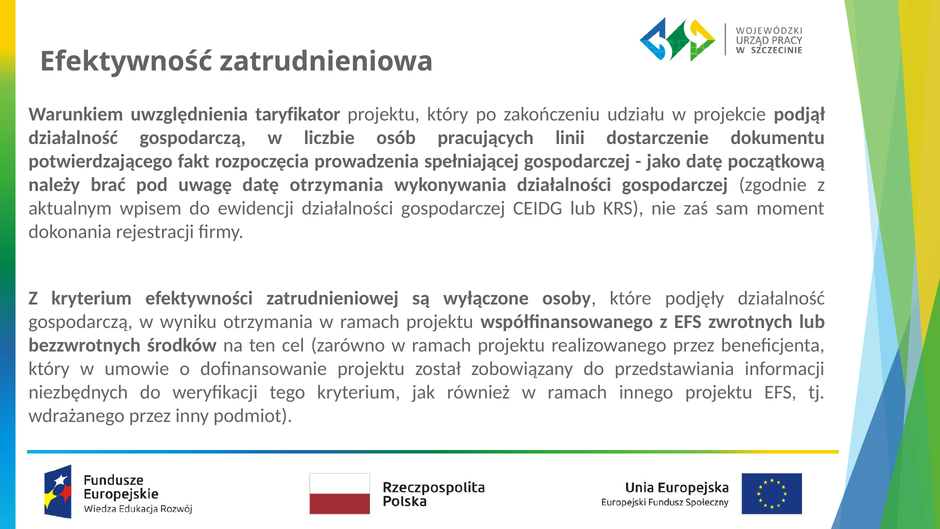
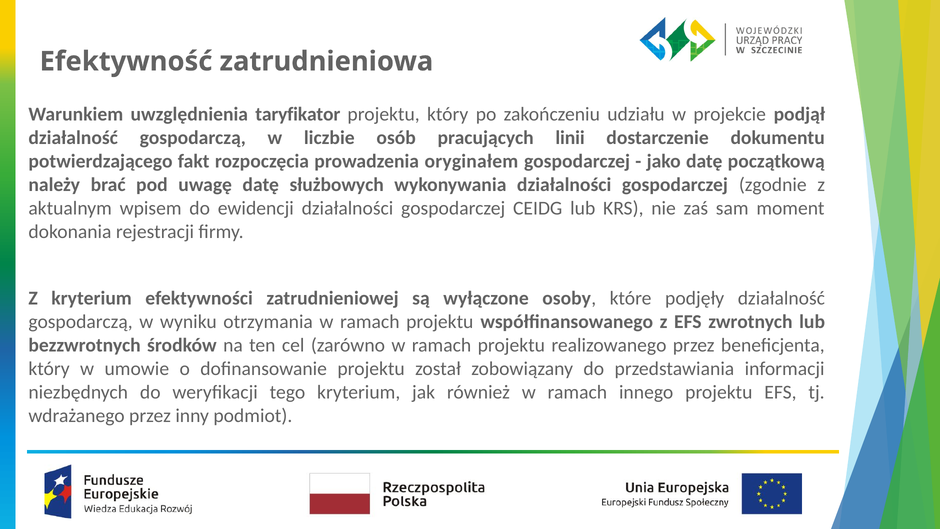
spełniającej: spełniającej -> oryginałem
datę otrzymania: otrzymania -> służbowych
